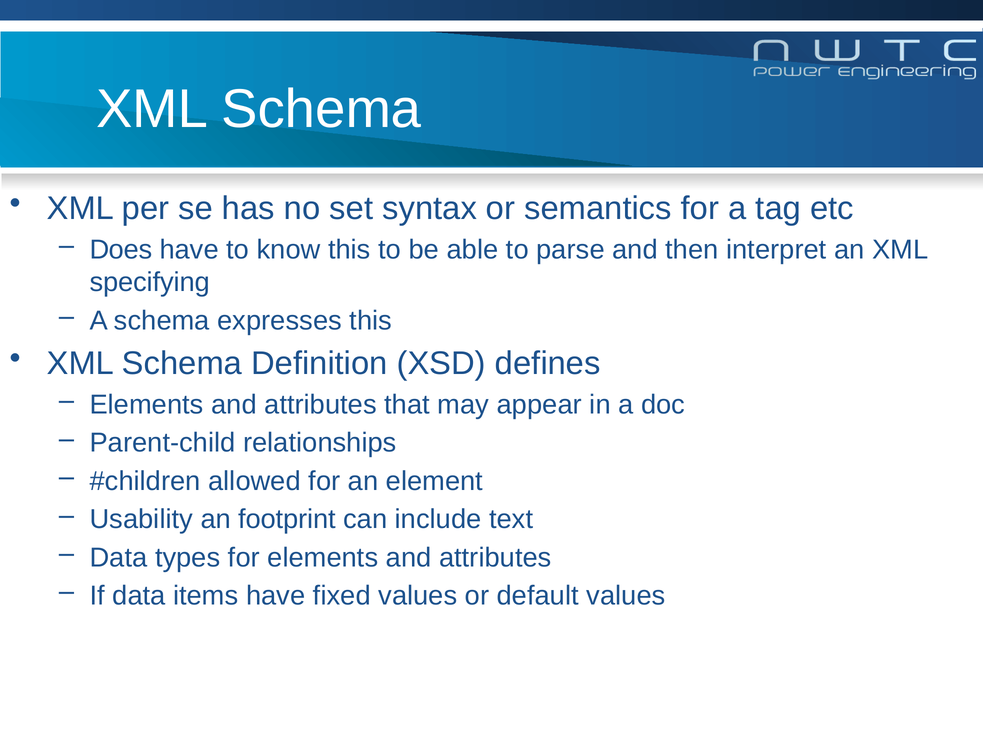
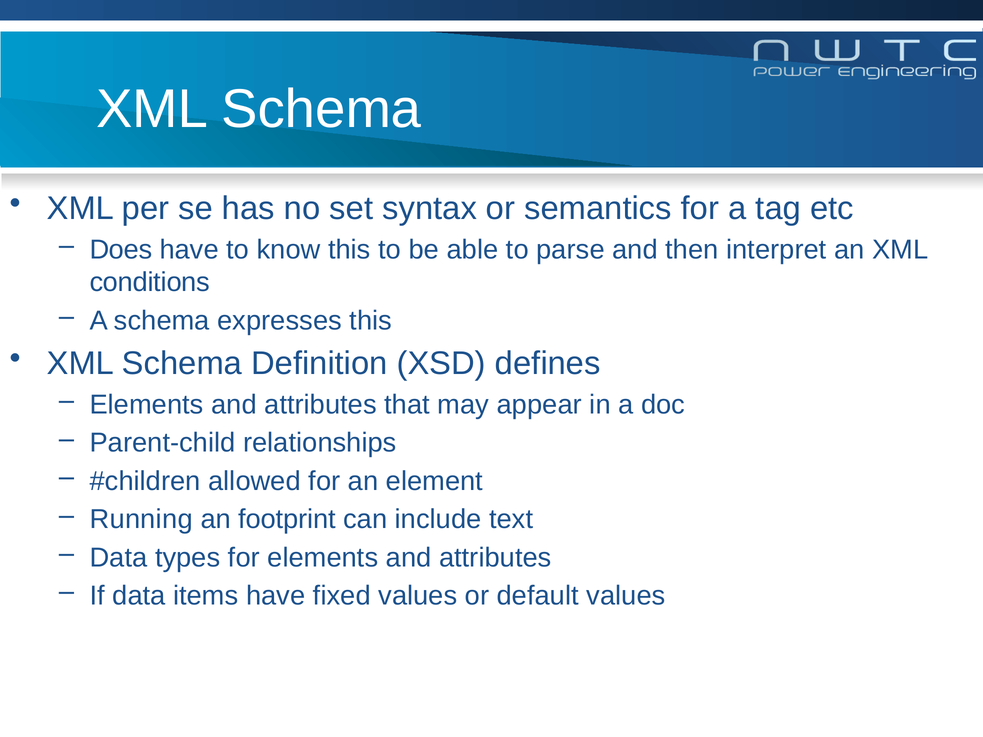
specifying: specifying -> conditions
Usability: Usability -> Running
